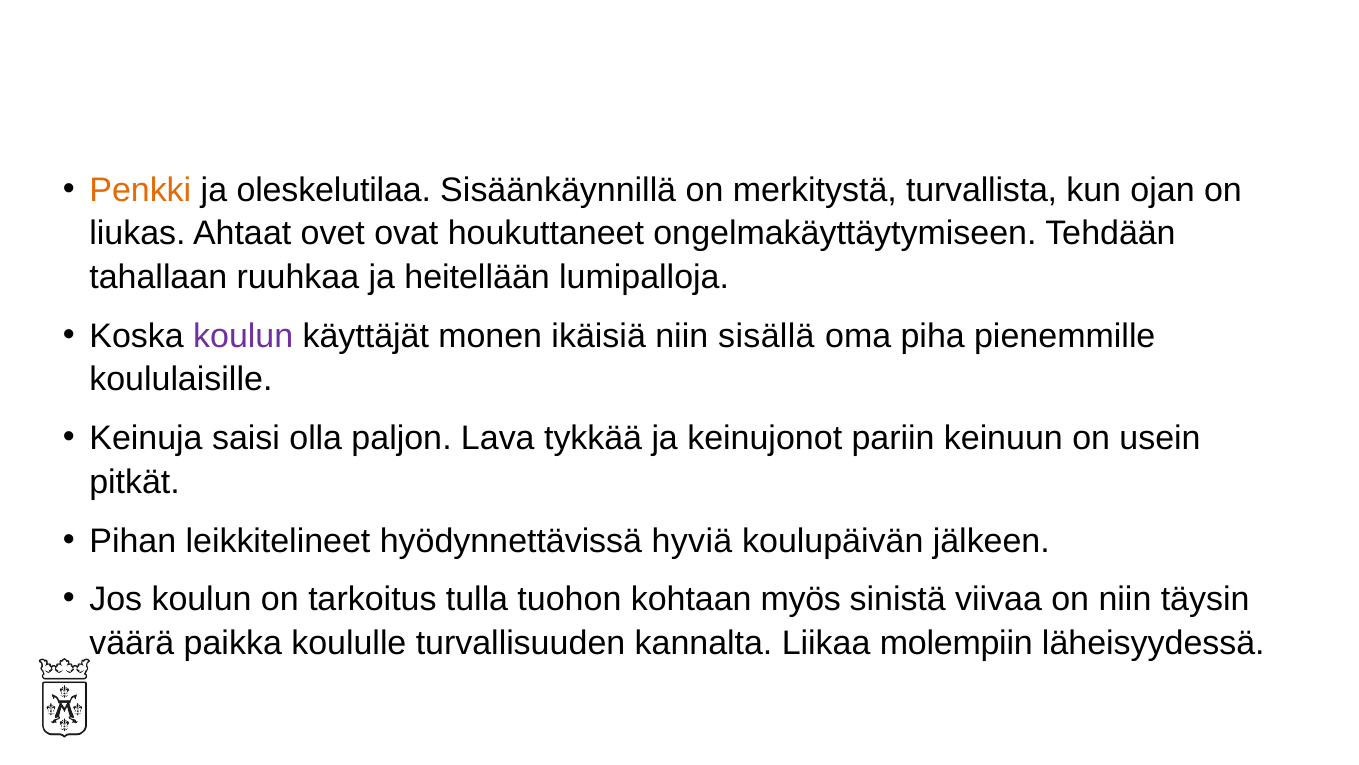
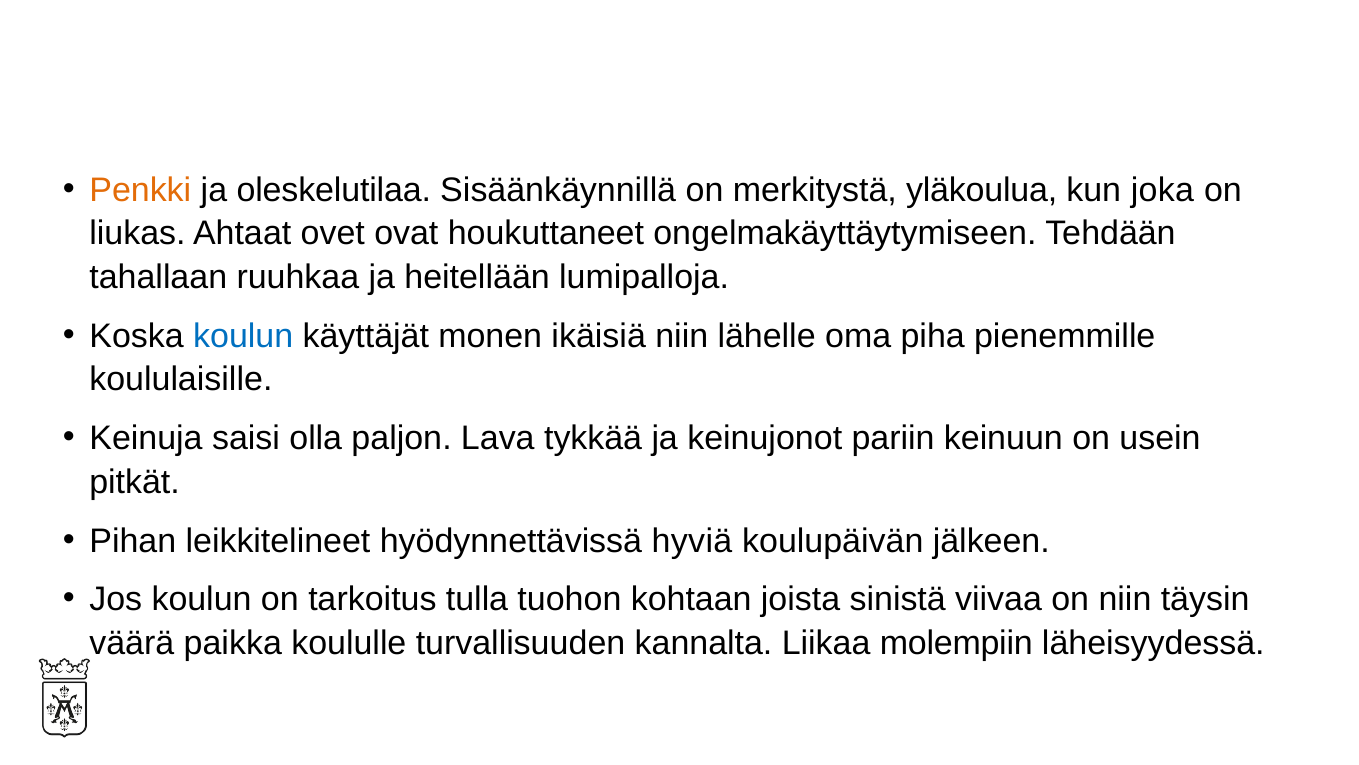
turvallista: turvallista -> yläkoulua
ojan: ojan -> joka
koulun at (243, 336) colour: purple -> blue
sisällä: sisällä -> lähelle
myös: myös -> joista
